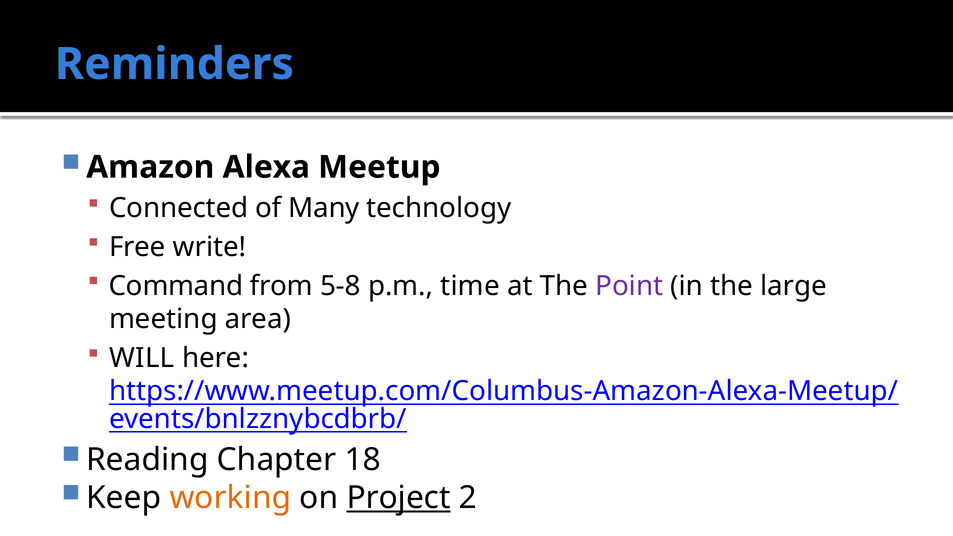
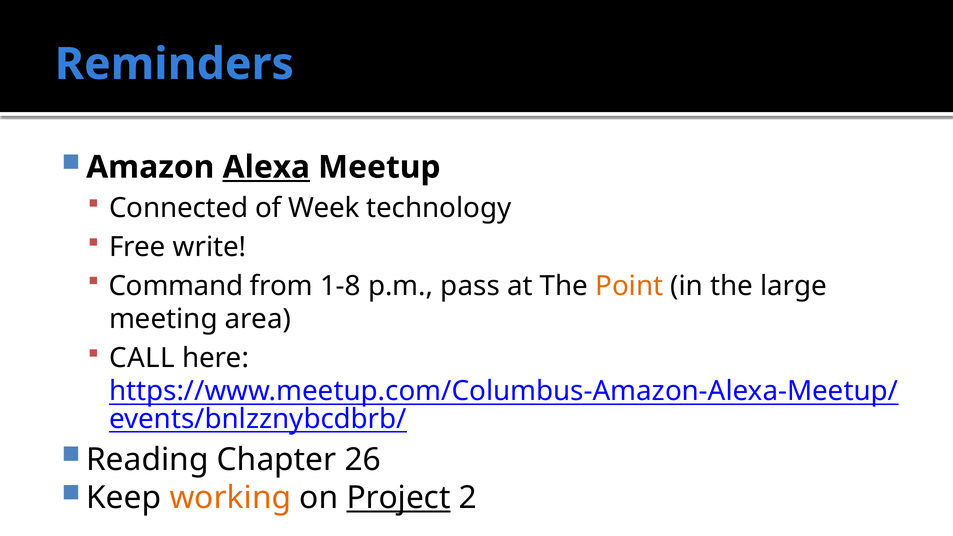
Alexa underline: none -> present
Many: Many -> Week
5-8: 5-8 -> 1-8
time: time -> pass
Point colour: purple -> orange
WILL: WILL -> CALL
18: 18 -> 26
